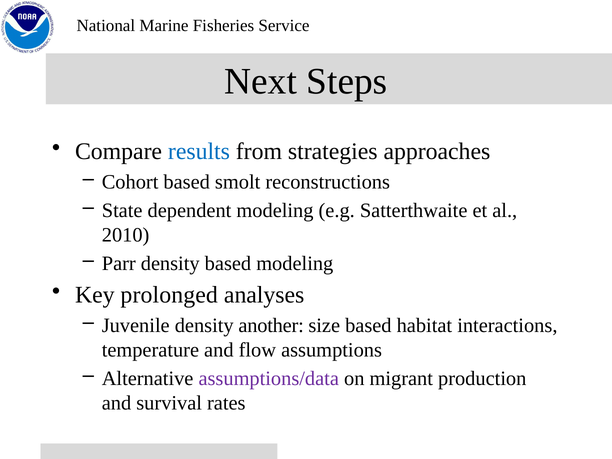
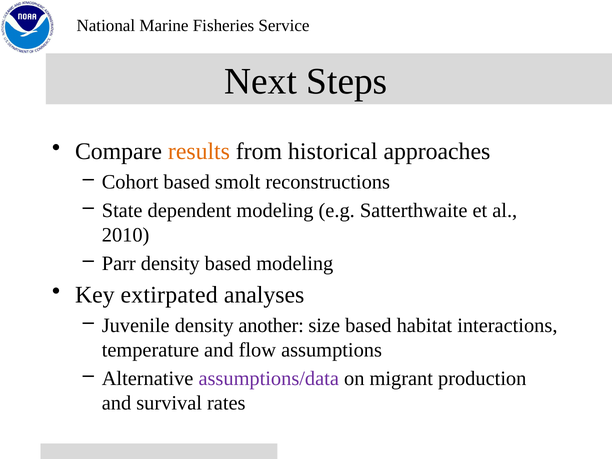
results colour: blue -> orange
strategies: strategies -> historical
prolonged: prolonged -> extirpated
